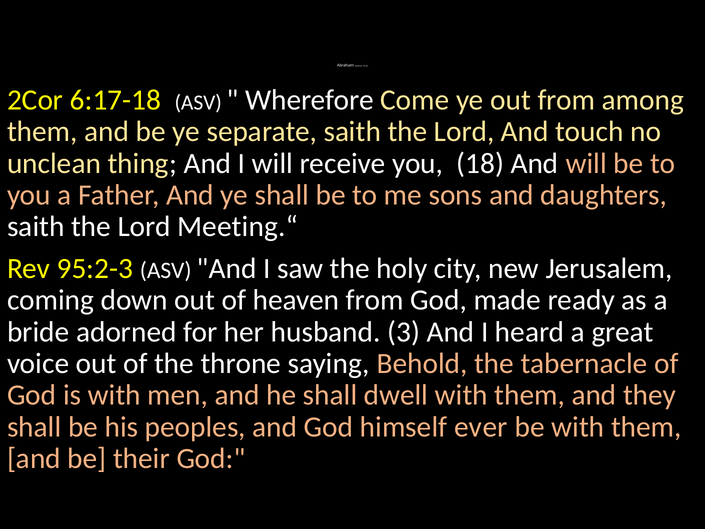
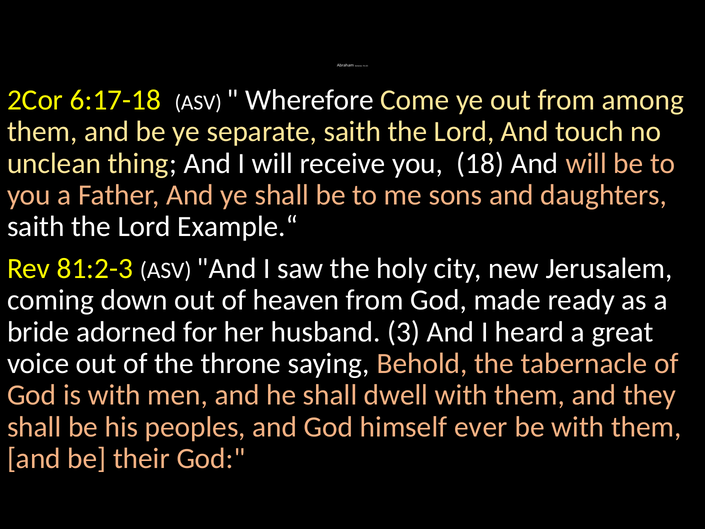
Meeting.“: Meeting.“ -> Example.“
95:2-3: 95:2-3 -> 81:2-3
